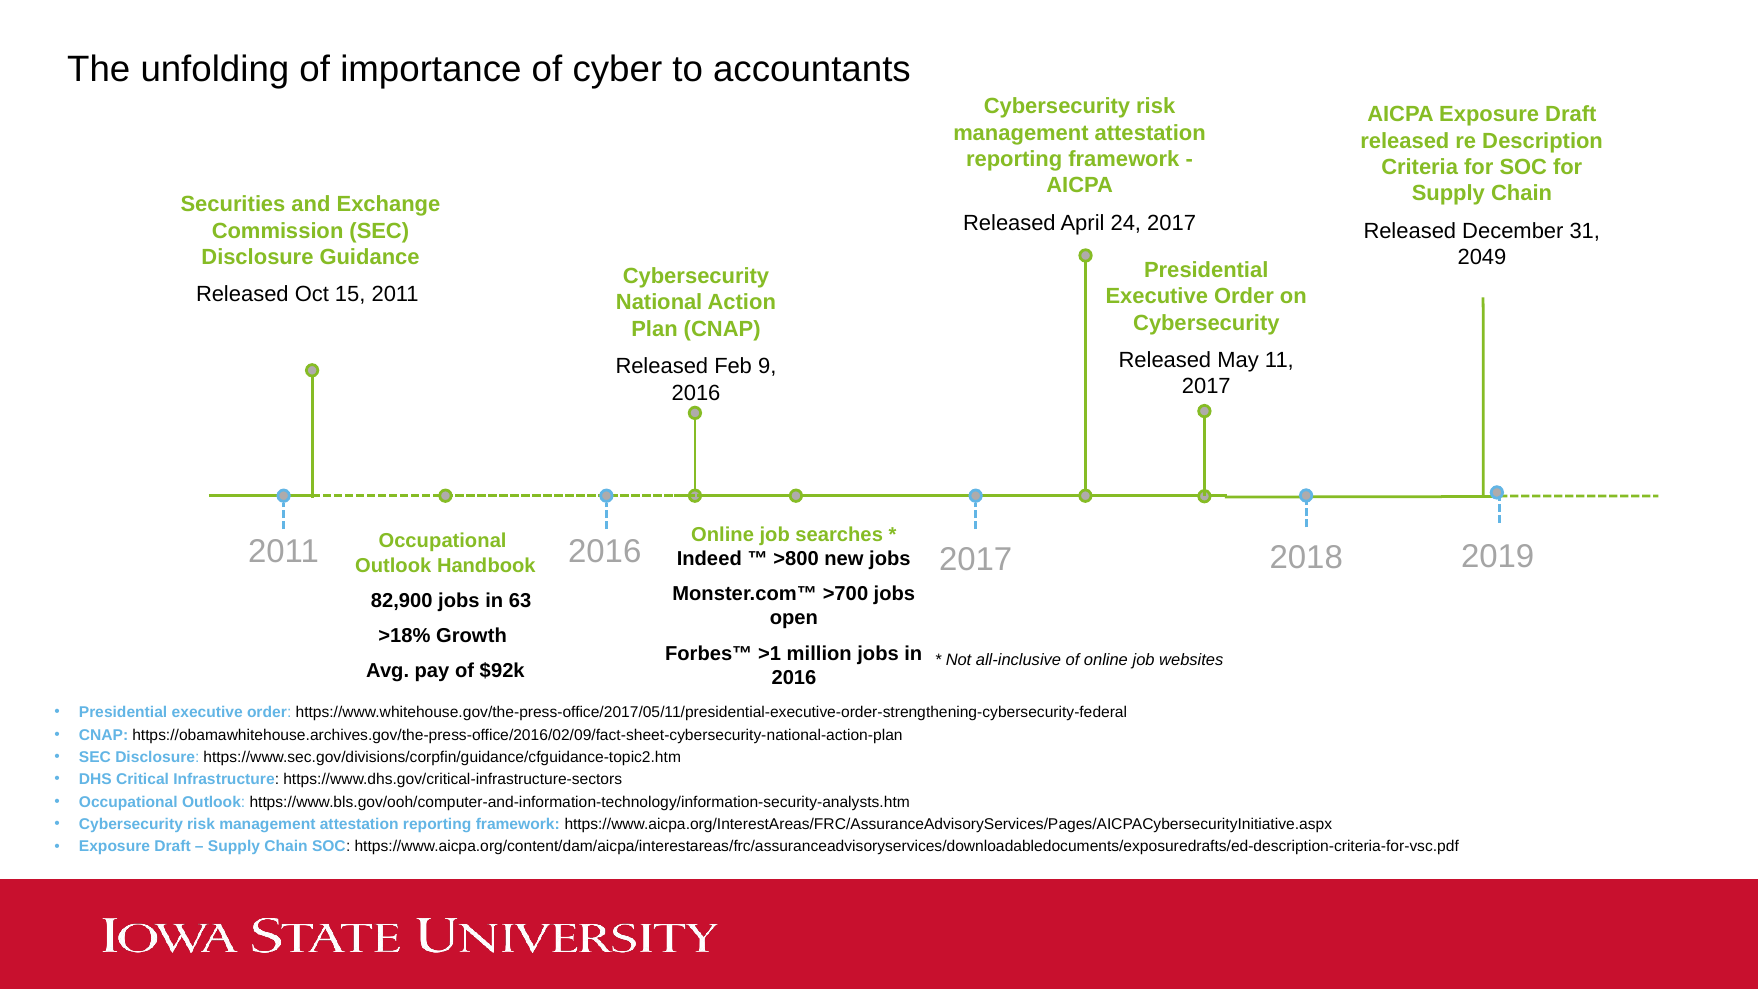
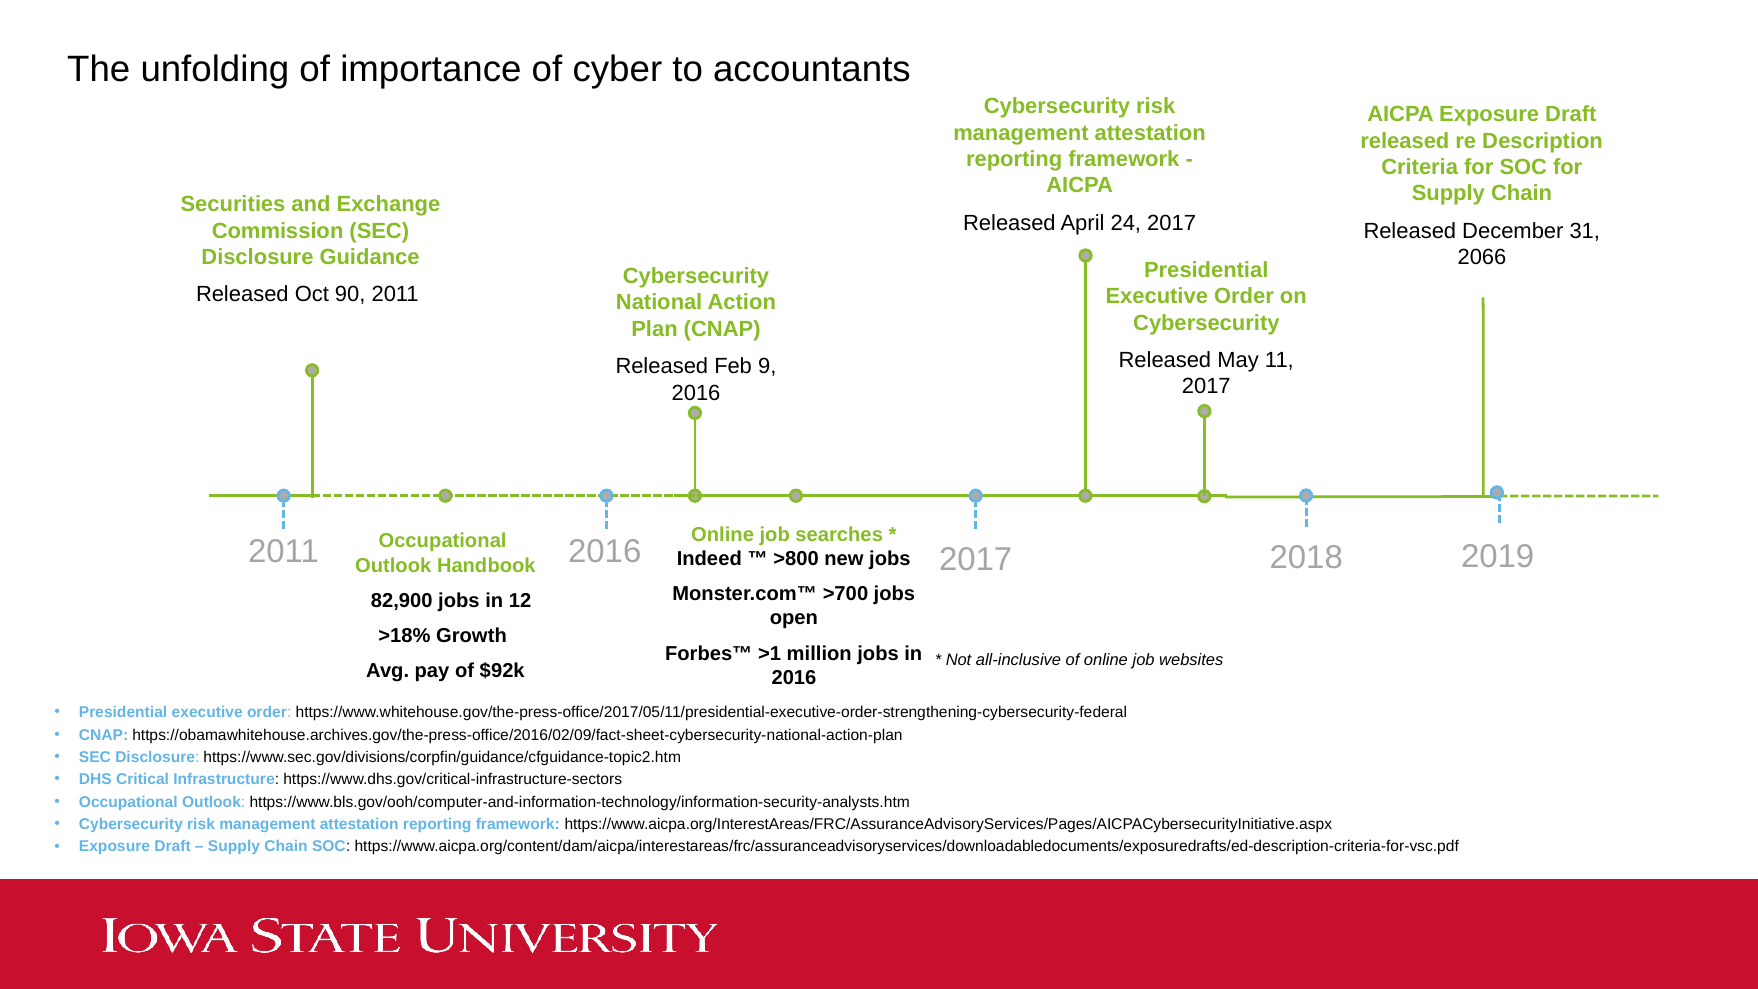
2049: 2049 -> 2066
15: 15 -> 90
63: 63 -> 12
